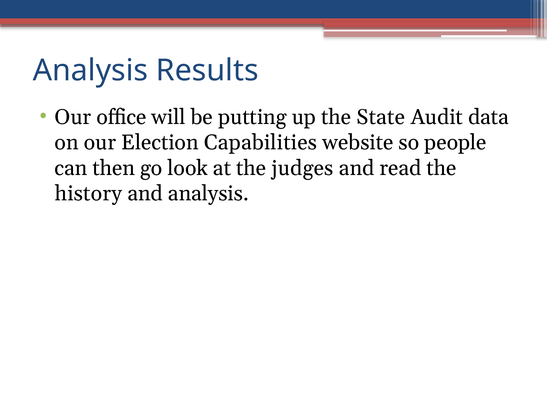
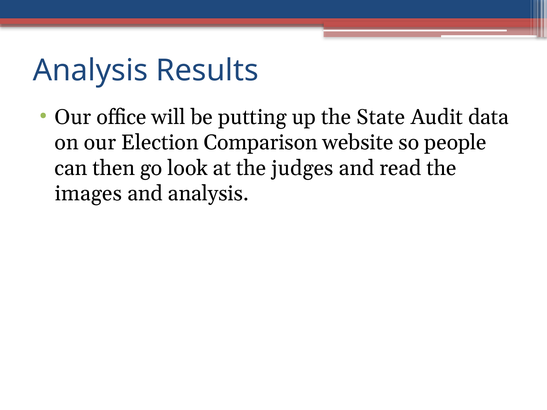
Capabilities: Capabilities -> Comparison
history: history -> images
